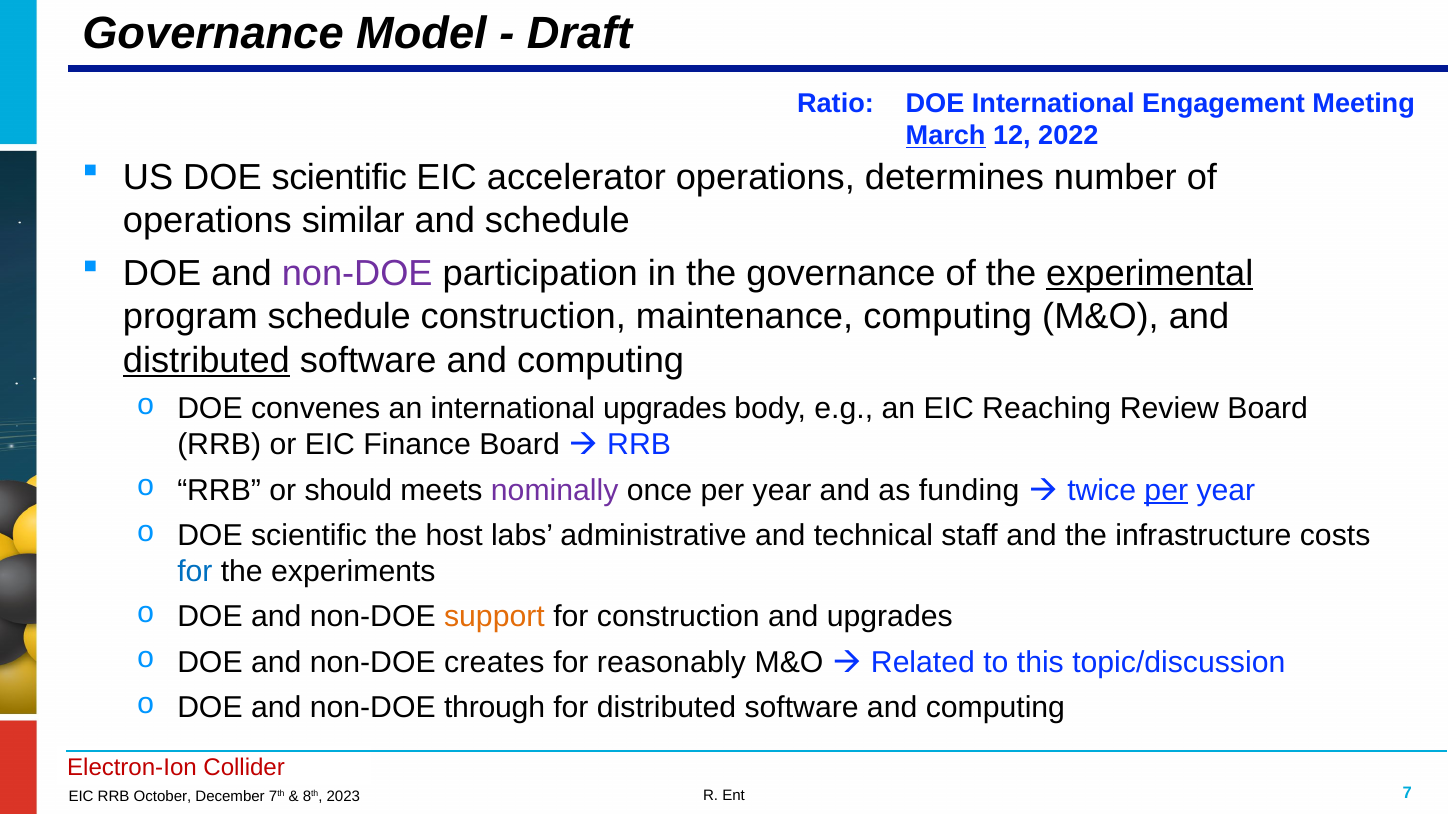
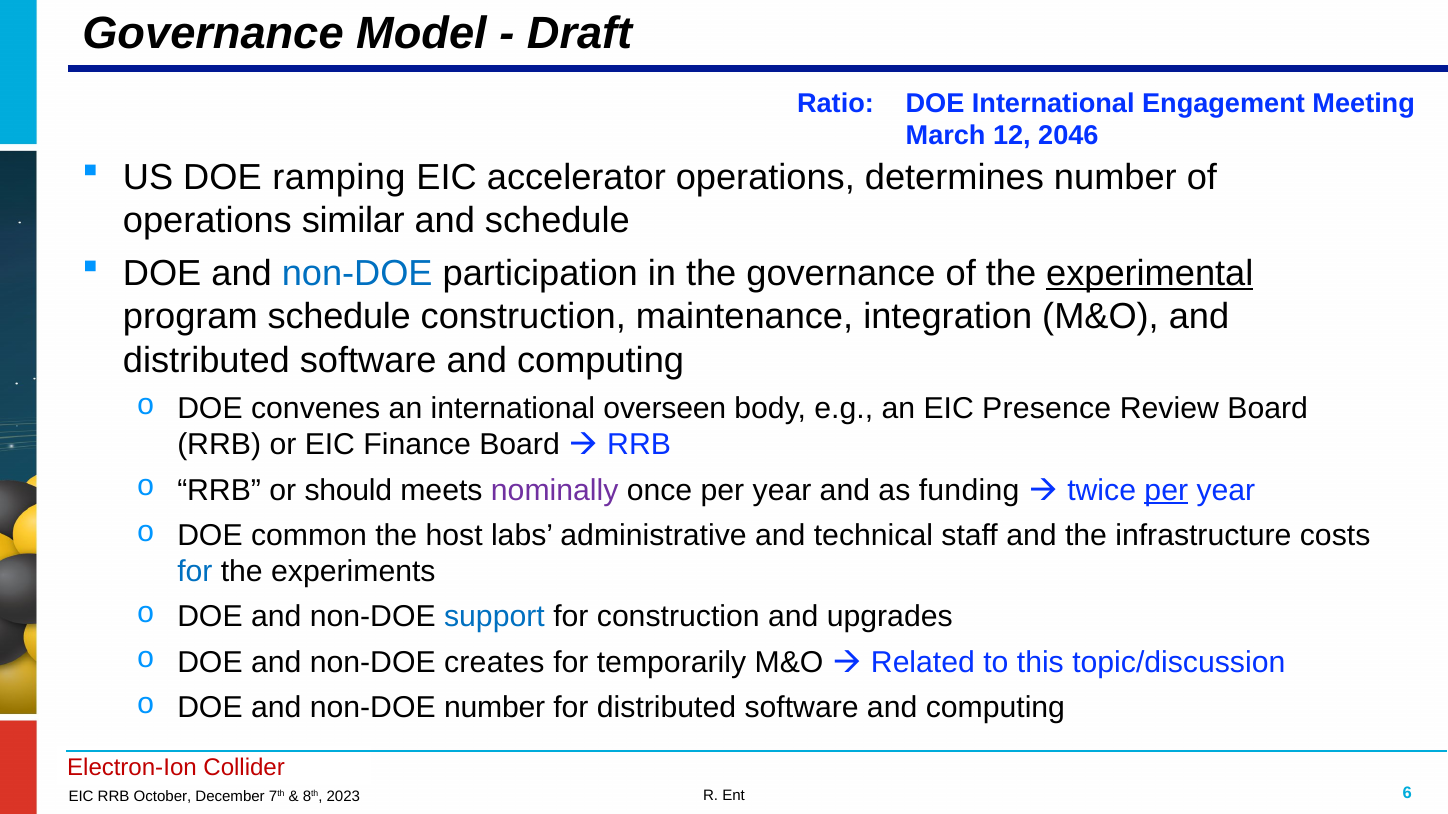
March underline: present -> none
2022: 2022 -> 2046
US DOE scientific: scientific -> ramping
non-DOE at (357, 274) colour: purple -> blue
maintenance computing: computing -> integration
distributed at (206, 360) underline: present -> none
international upgrades: upgrades -> overseen
Reaching: Reaching -> Presence
scientific at (309, 536): scientific -> common
support colour: orange -> blue
reasonably: reasonably -> temporarily
non-DOE through: through -> number
7: 7 -> 6
